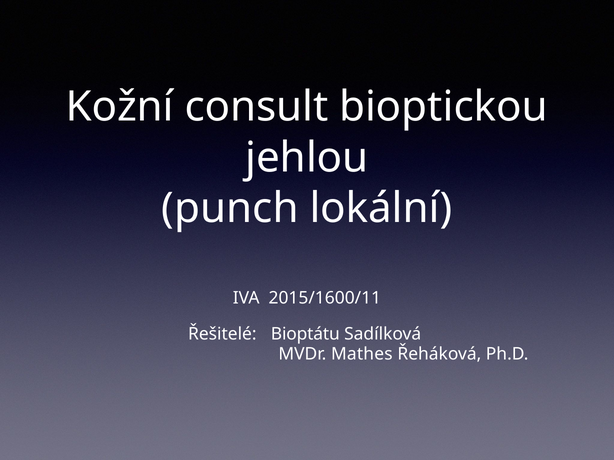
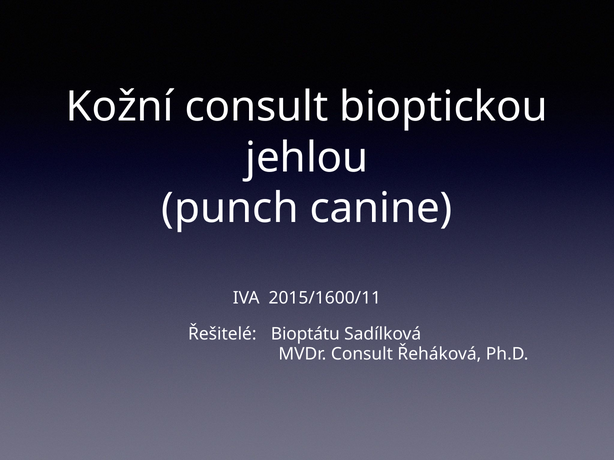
lokální: lokální -> canine
MVDr Mathes: Mathes -> Consult
